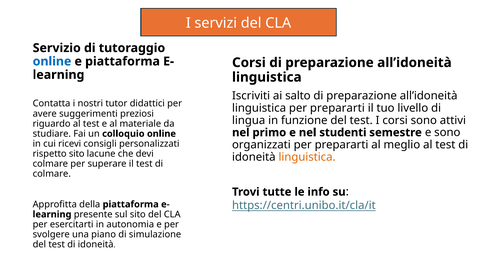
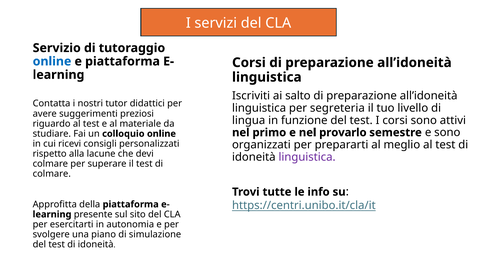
linguistica per prepararti: prepararti -> segreteria
studenti: studenti -> provarlo
rispetto sito: sito -> alla
linguistica at (307, 157) colour: orange -> purple
